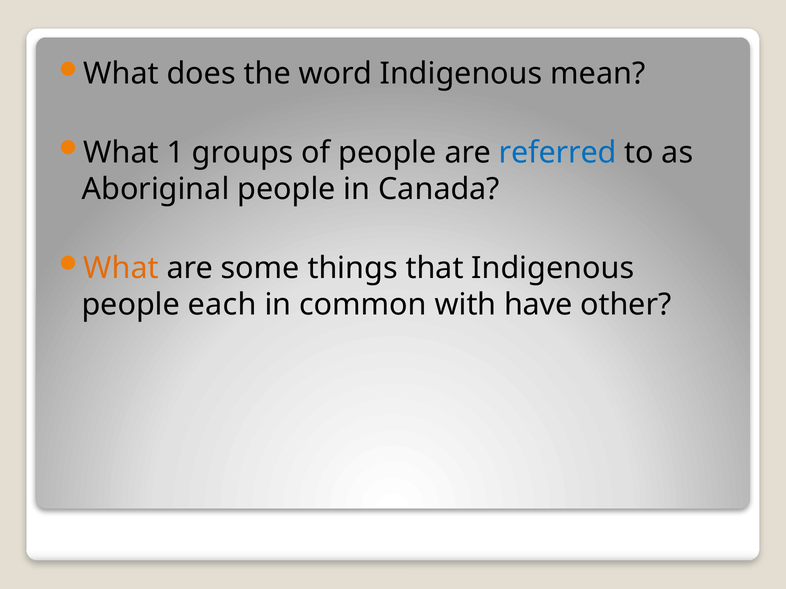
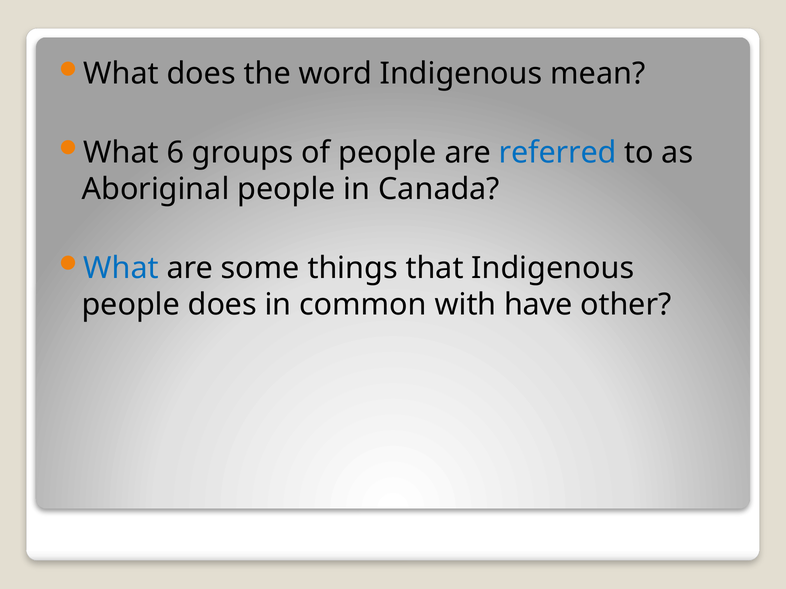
1: 1 -> 6
What at (121, 268) colour: orange -> blue
people each: each -> does
